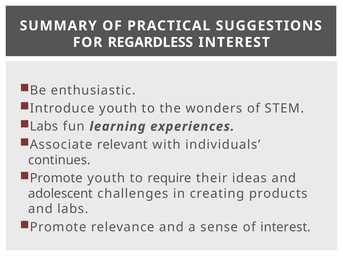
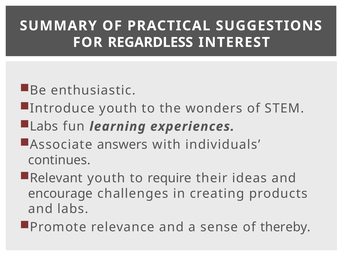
relevant: relevant -> answers
Promote at (56, 178): Promote -> Relevant
adolescent: adolescent -> encourage
of interest: interest -> thereby
